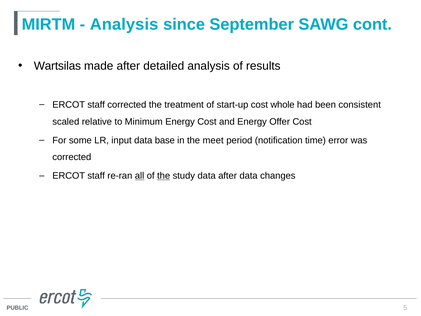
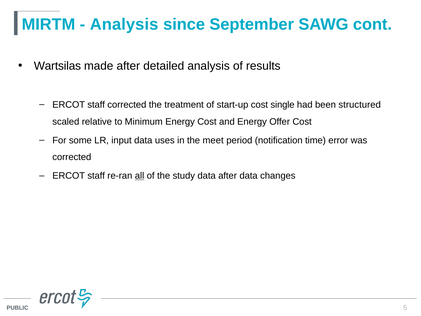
whole: whole -> single
consistent: consistent -> structured
base: base -> uses
the at (164, 176) underline: present -> none
